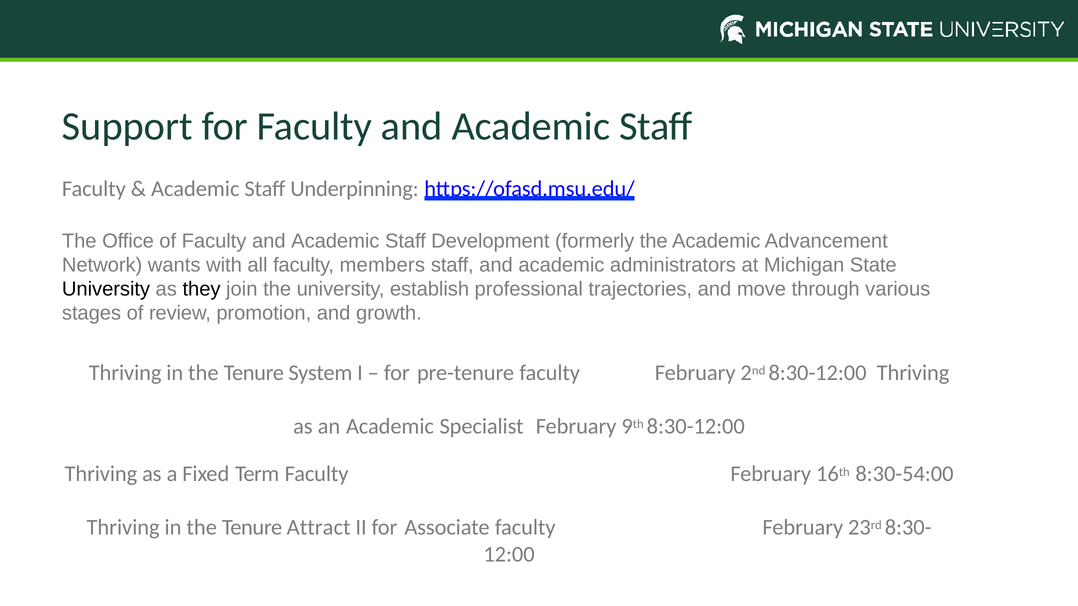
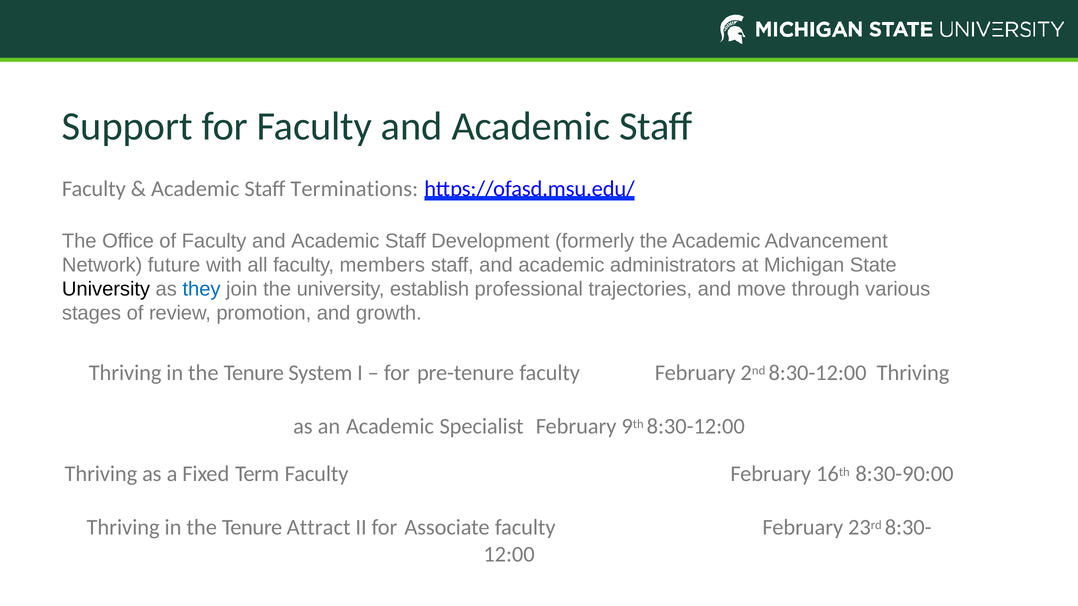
Underpinning: Underpinning -> Terminations
wants: wants -> future
they colour: black -> blue
8:30-54:00: 8:30-54:00 -> 8:30-90:00
